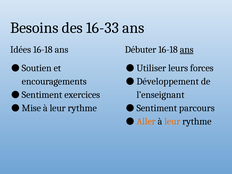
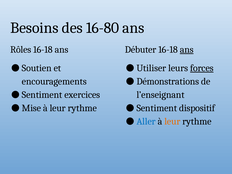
16-33: 16-33 -> 16-80
Idées: Idées -> Rôles
forces underline: none -> present
Développement: Développement -> Démonstrations
parcours: parcours -> dispositif
Aller colour: orange -> blue
